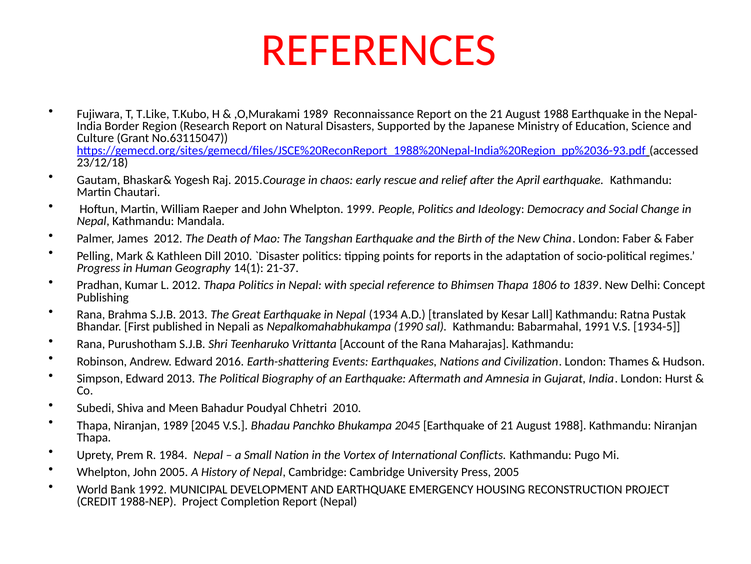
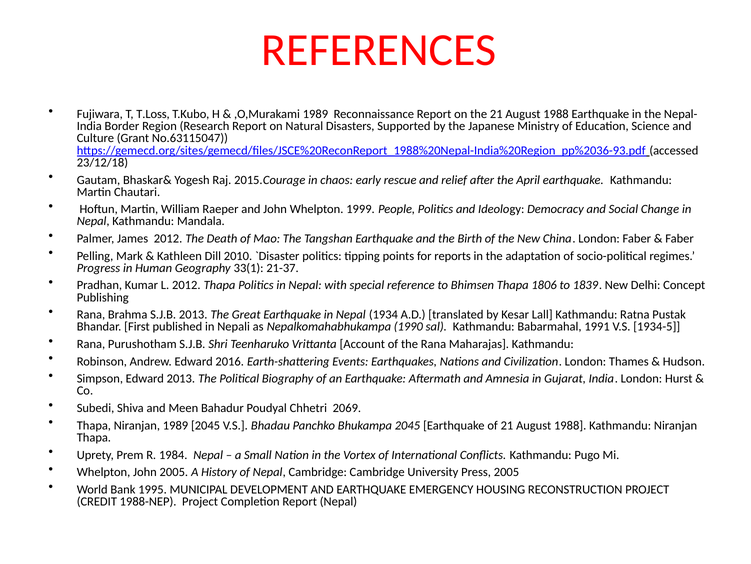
T.Like: T.Like -> T.Loss
14(1: 14(1 -> 33(1
Chhetri 2010: 2010 -> 2069
1992: 1992 -> 1995
